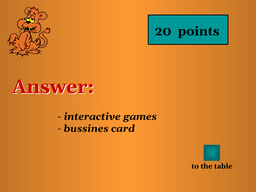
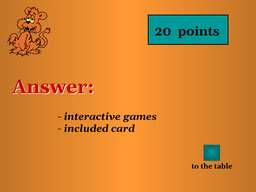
bussines: bussines -> included
